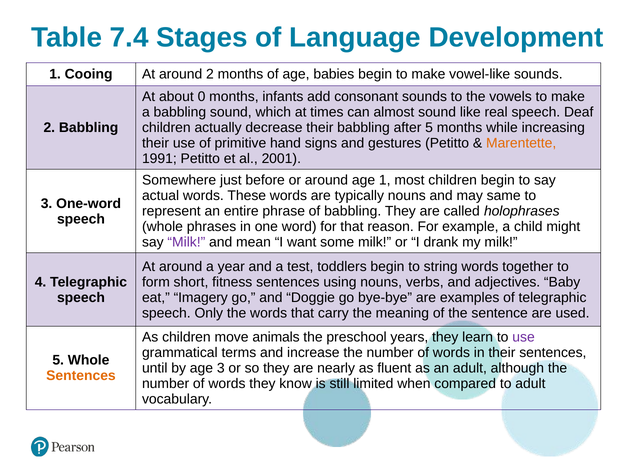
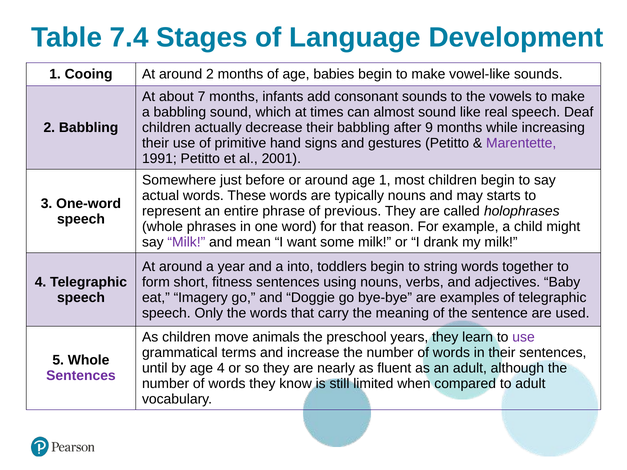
0: 0 -> 7
after 5: 5 -> 9
Marentette colour: orange -> purple
same: same -> starts
of babbling: babbling -> previous
test: test -> into
age 3: 3 -> 4
Sentences at (81, 376) colour: orange -> purple
